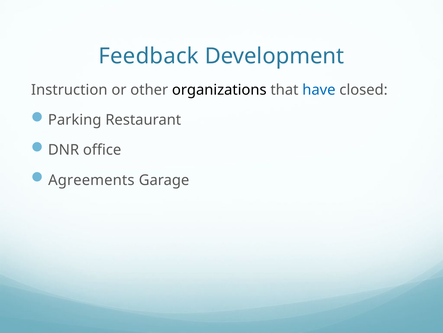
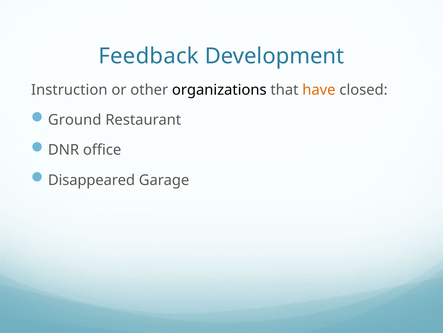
have colour: blue -> orange
Parking: Parking -> Ground
Agreements: Agreements -> Disappeared
